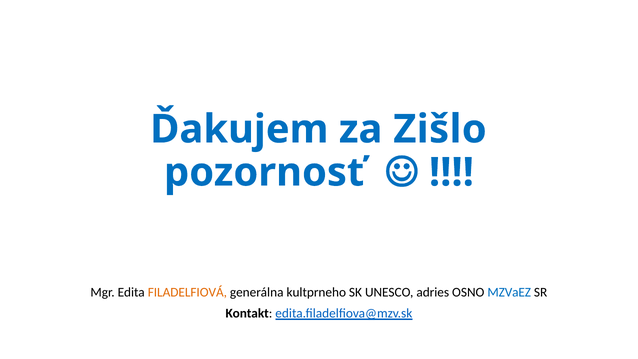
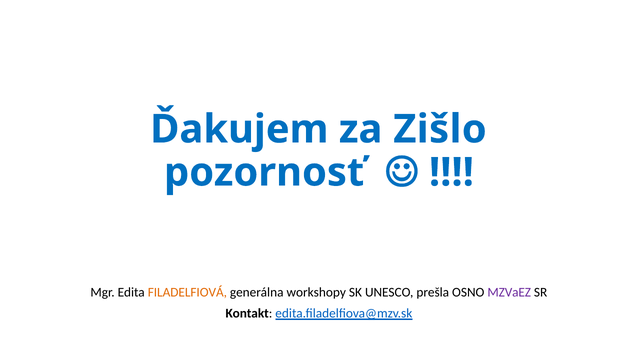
kultprneho: kultprneho -> workshopy
adries: adries -> prešla
MZVaEZ colour: blue -> purple
